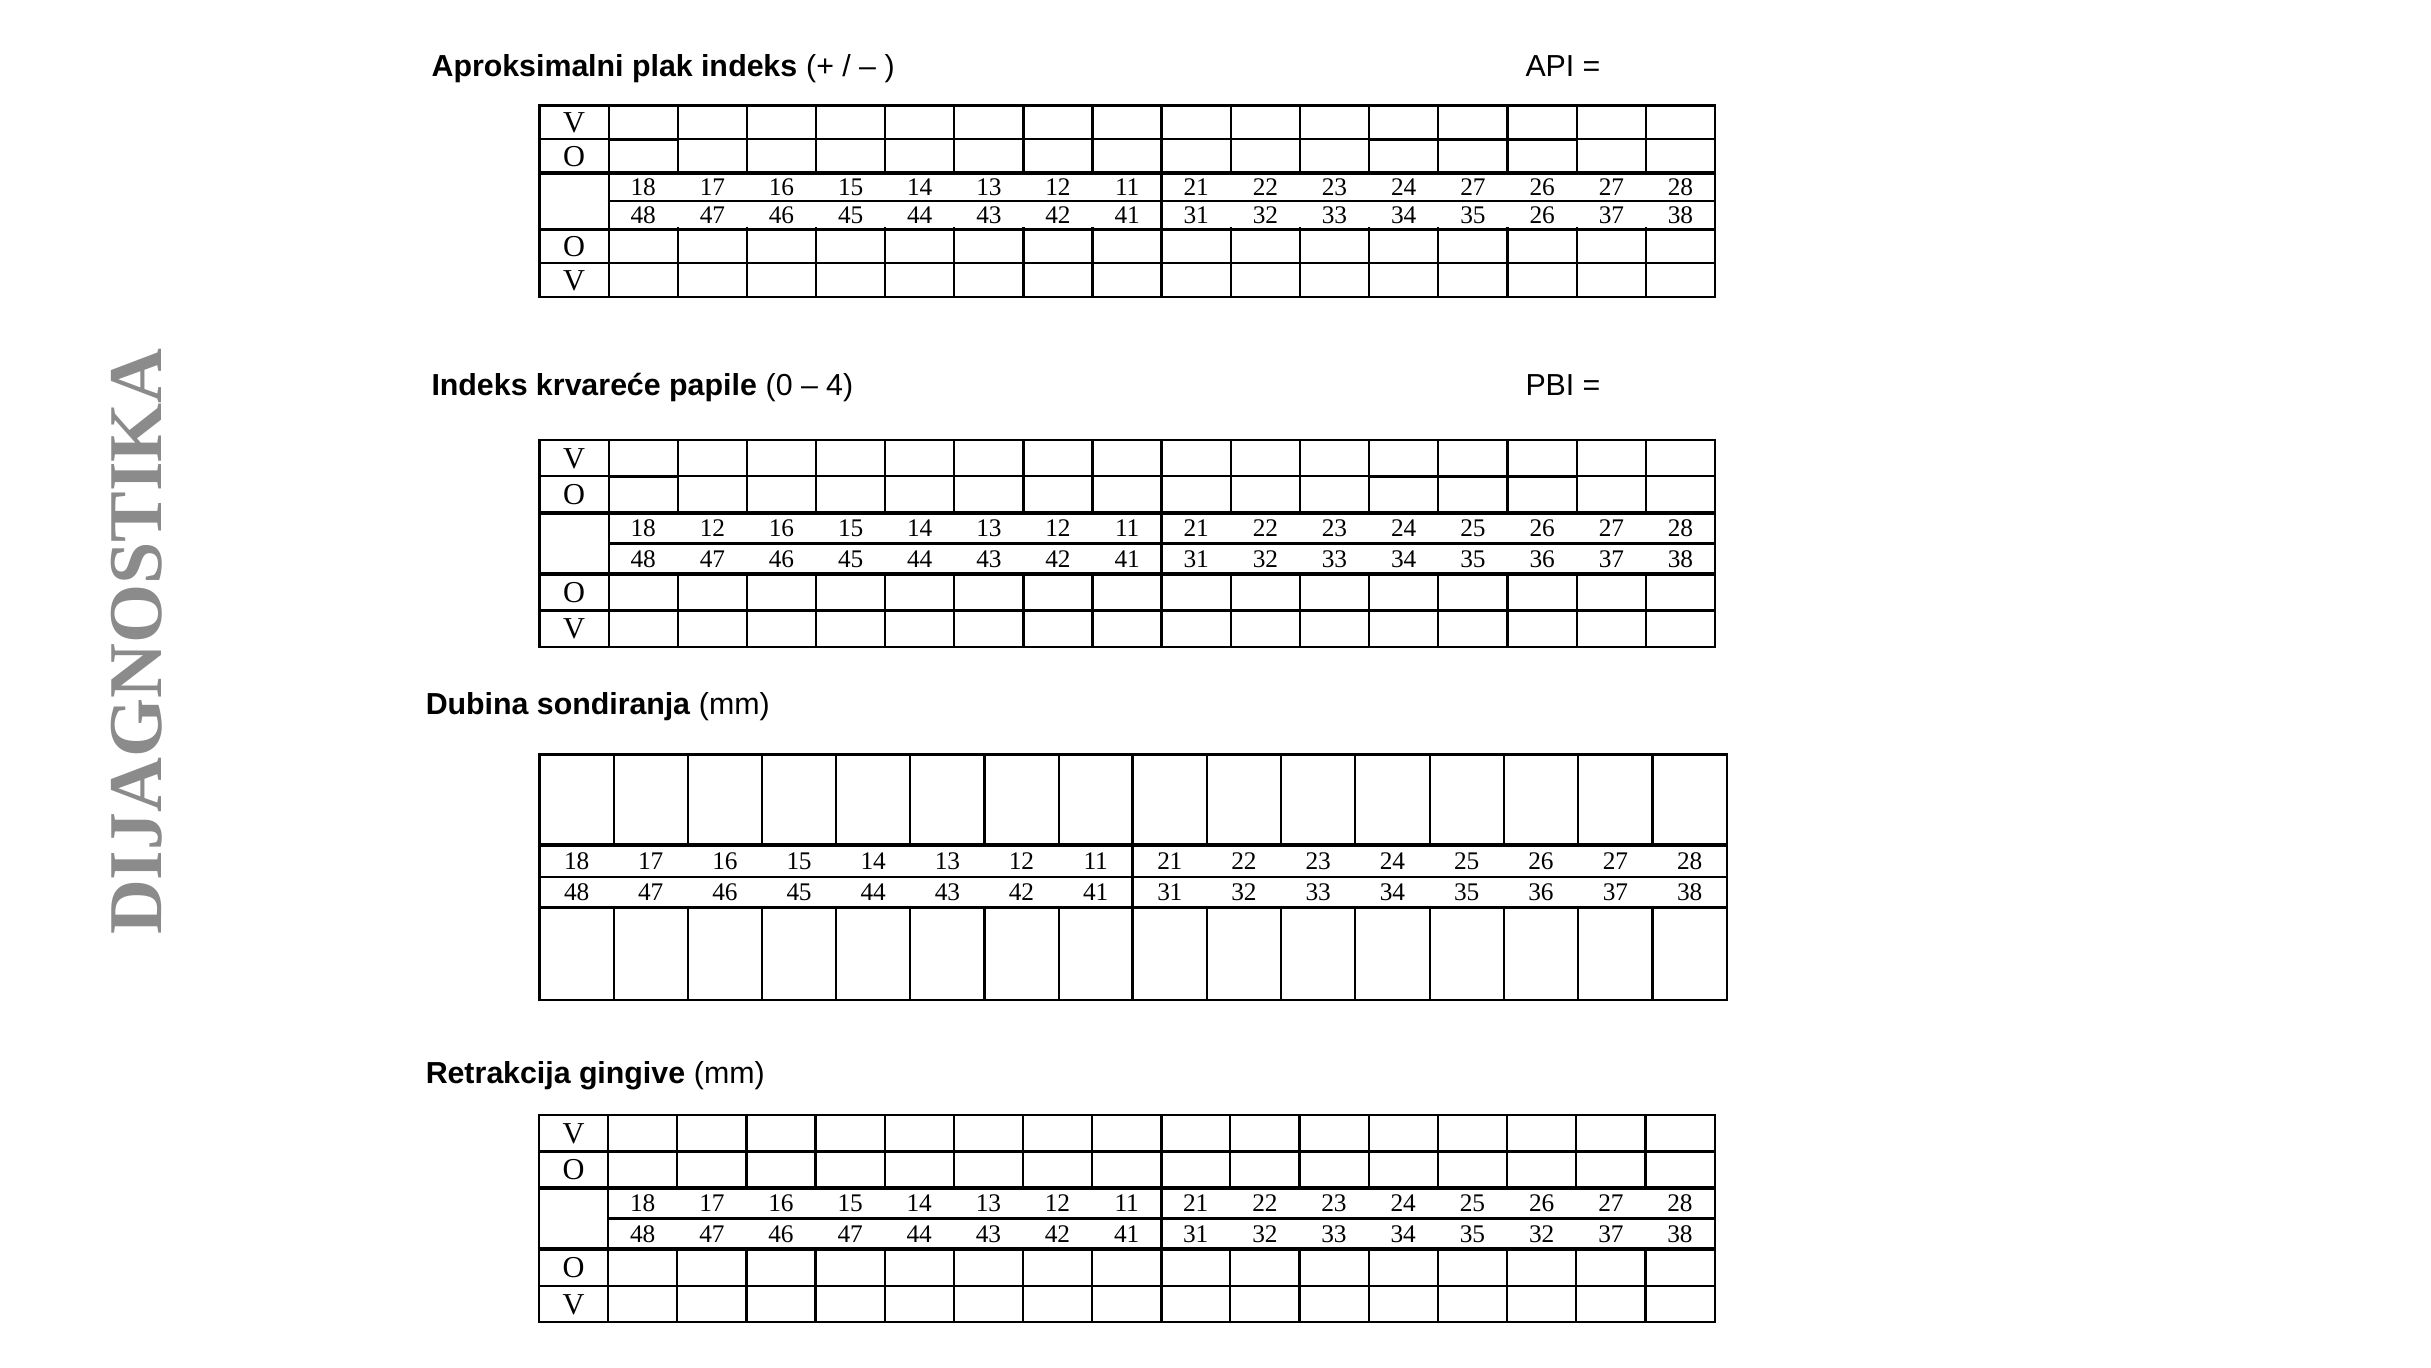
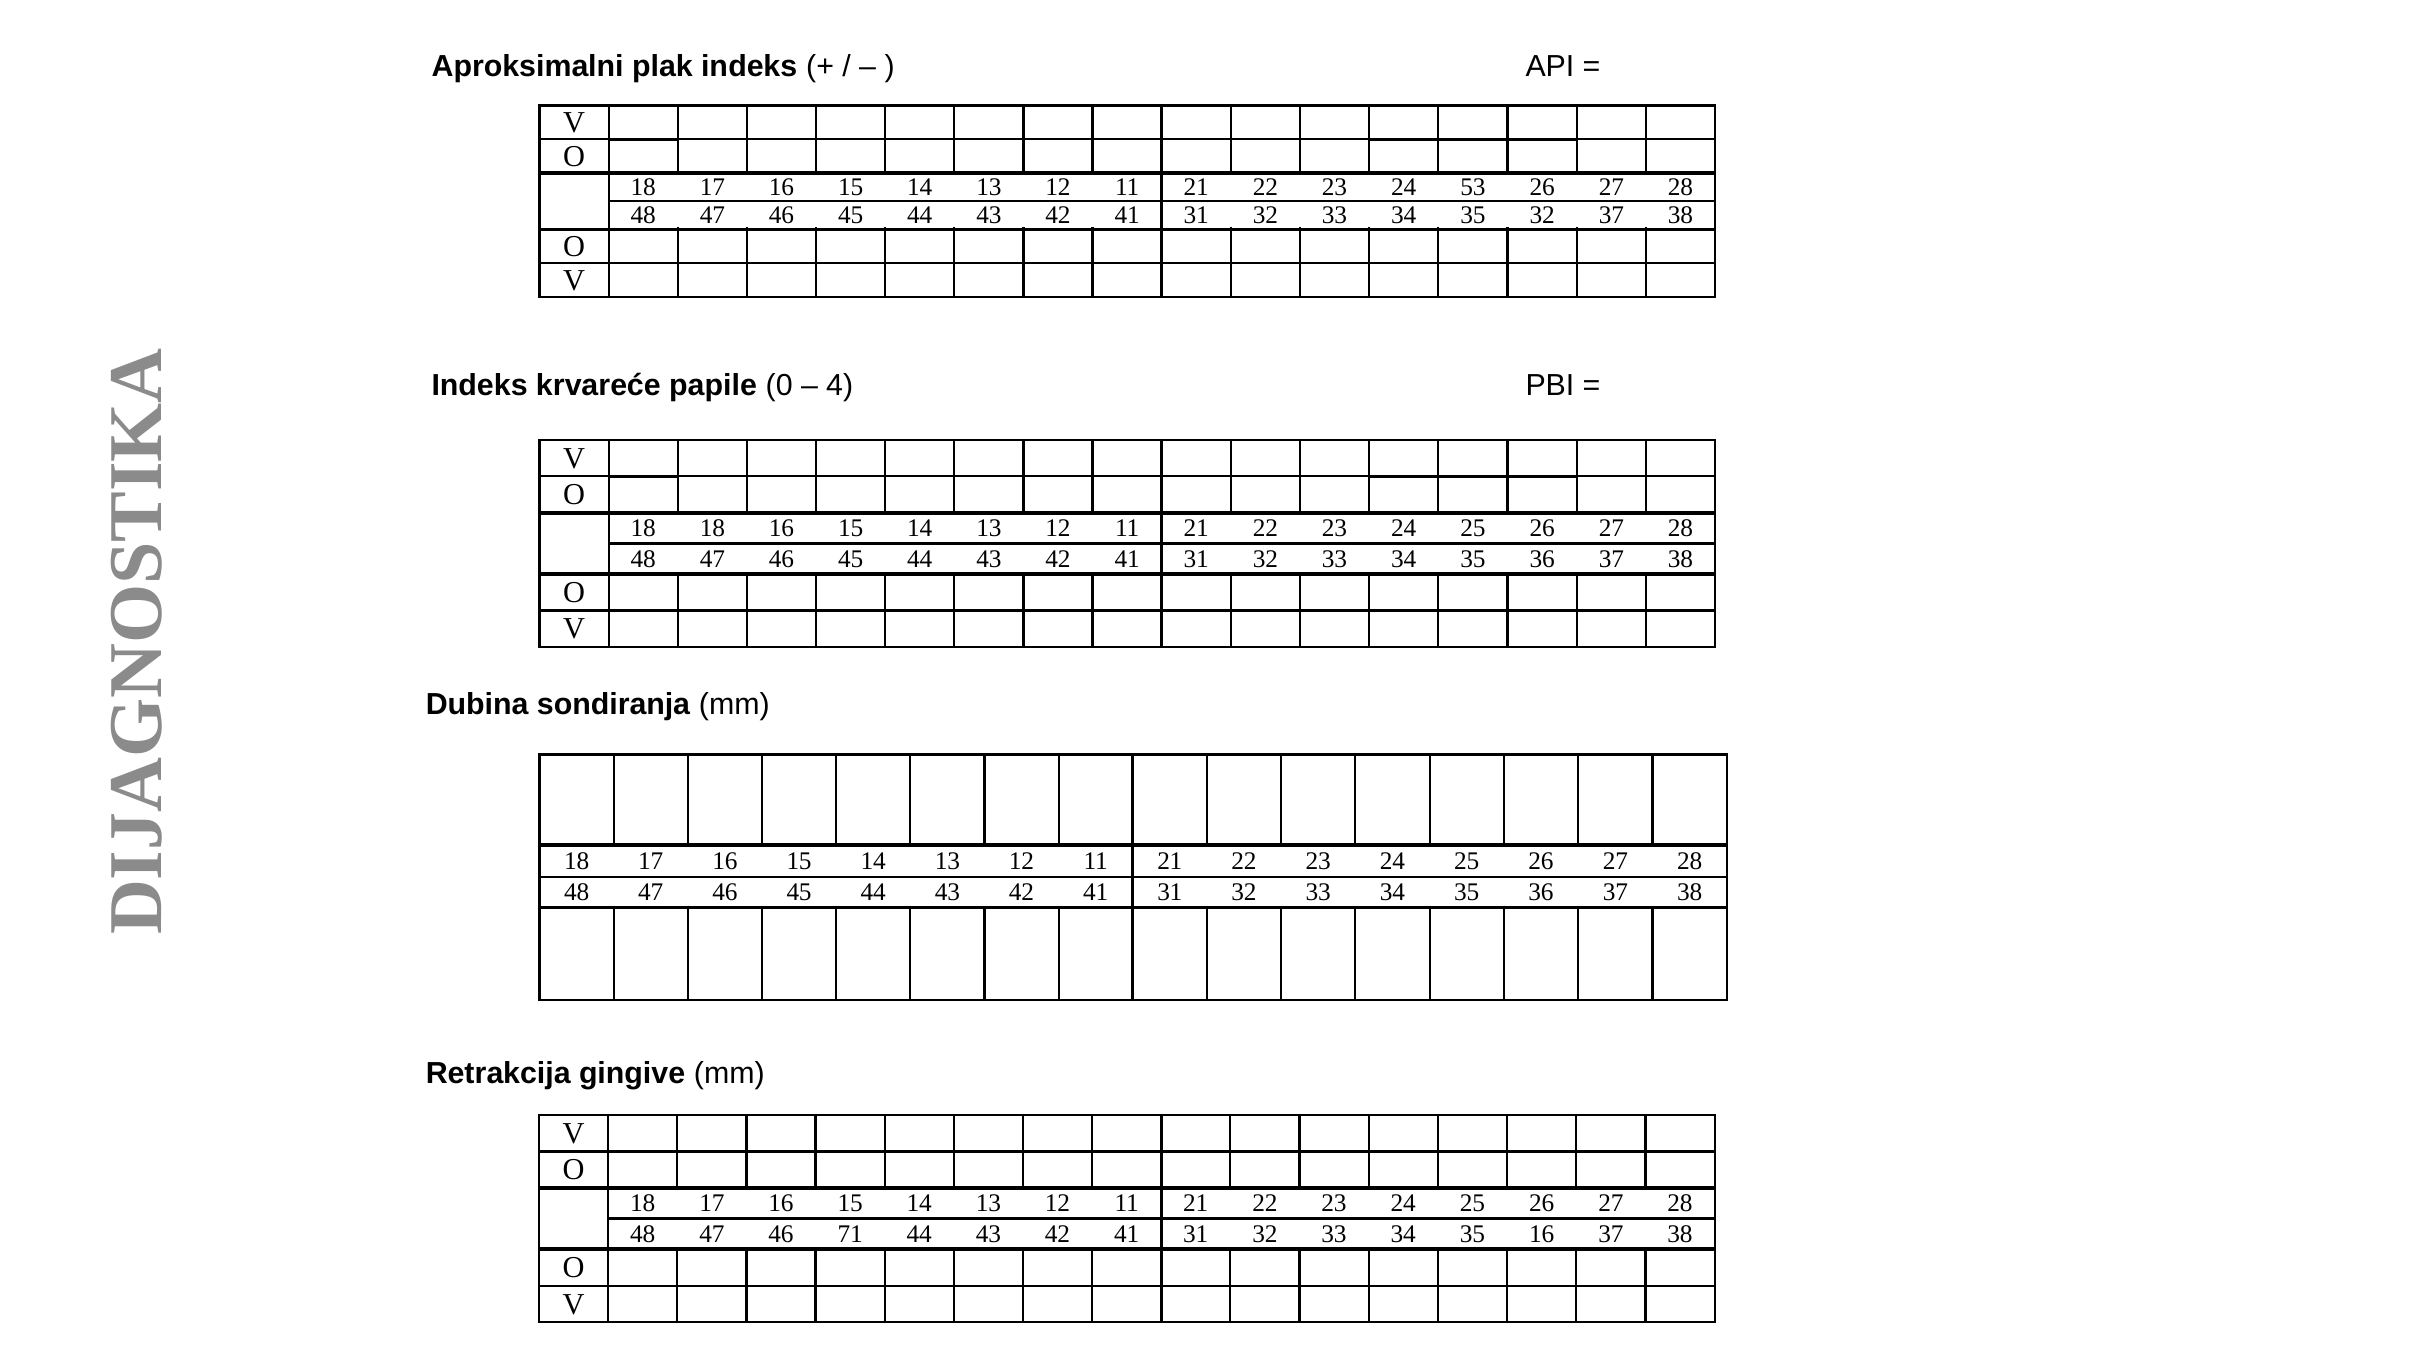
24 27: 27 -> 53
35 26: 26 -> 32
18 12: 12 -> 18
46 47: 47 -> 71
35 32: 32 -> 16
